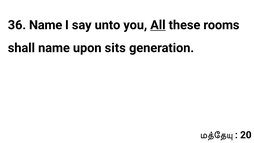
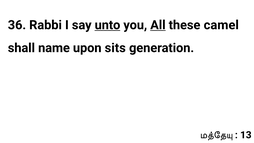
36 Name: Name -> Rabbi
unto underline: none -> present
rooms: rooms -> camel
20: 20 -> 13
